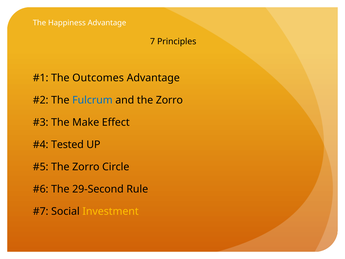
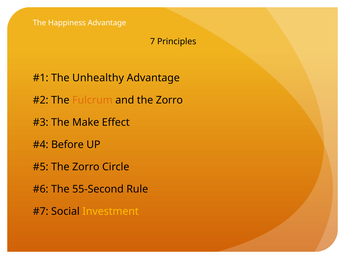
Outcomes: Outcomes -> Unhealthy
Fulcrum colour: blue -> orange
Tested: Tested -> Before
29-Second: 29-Second -> 55-Second
